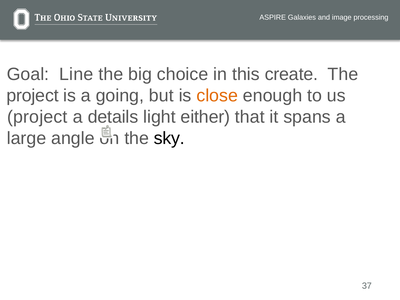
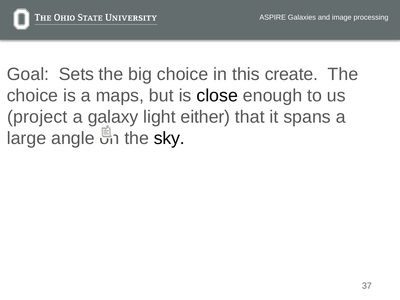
Line: Line -> Sets
project at (33, 96): project -> choice
going: going -> maps
close colour: orange -> black
details: details -> galaxy
